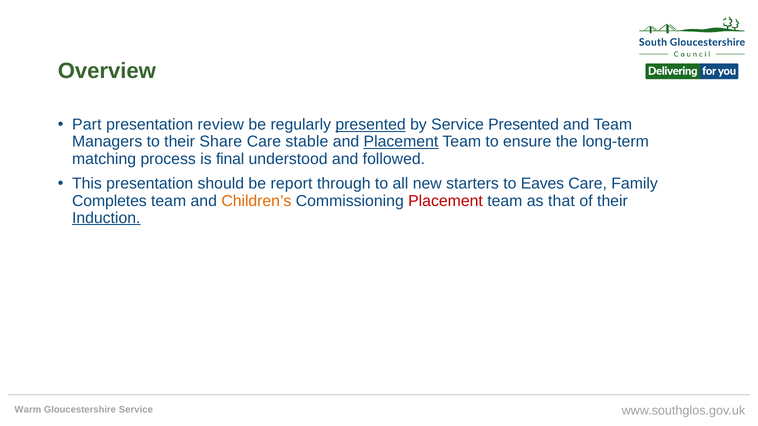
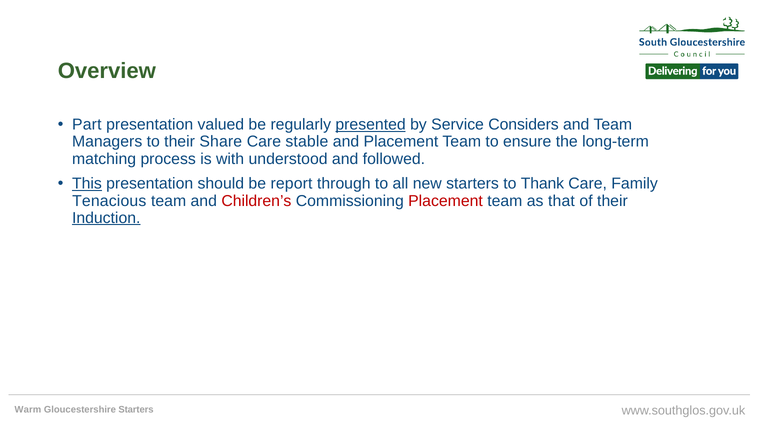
review: review -> valued
Service Presented: Presented -> Considers
Placement at (401, 142) underline: present -> none
final: final -> with
This underline: none -> present
Eaves: Eaves -> Thank
Completes: Completes -> Tenacious
Children’s colour: orange -> red
Gloucestershire Service: Service -> Starters
